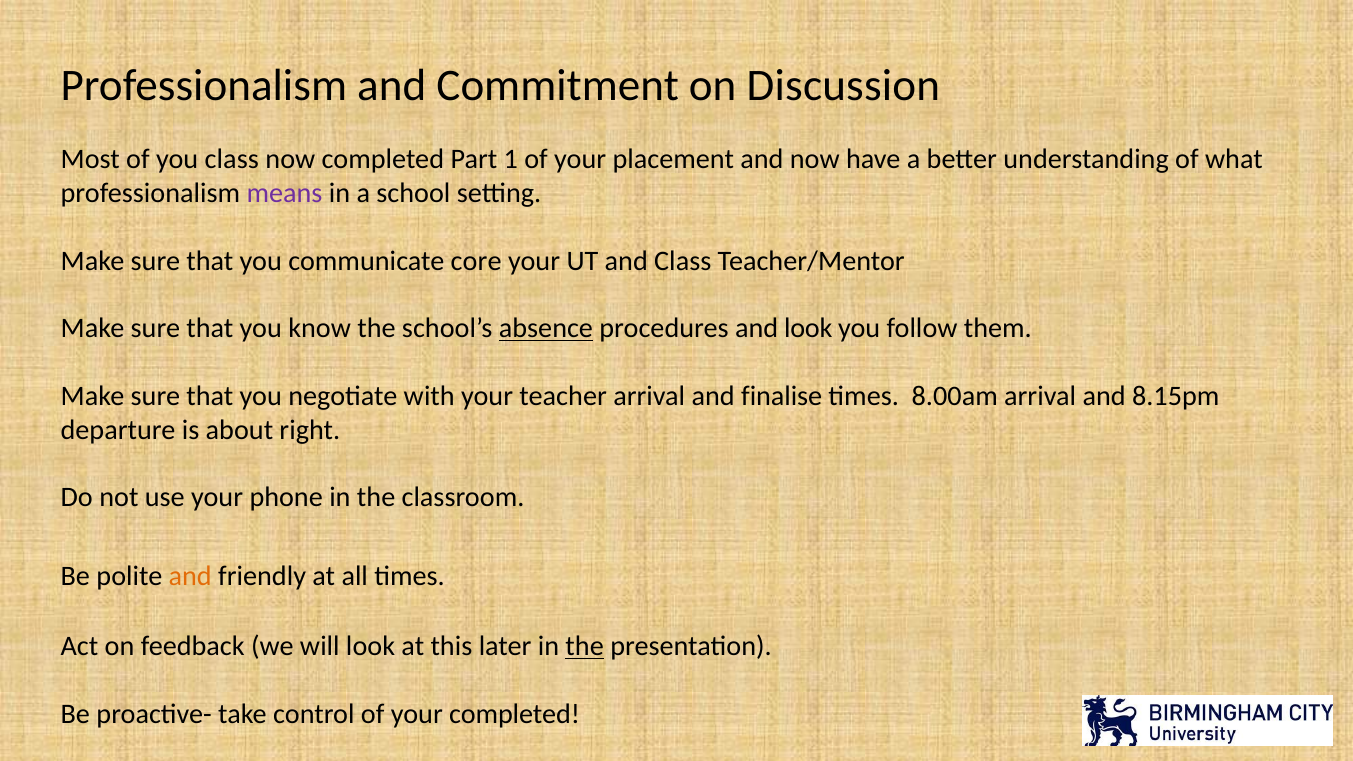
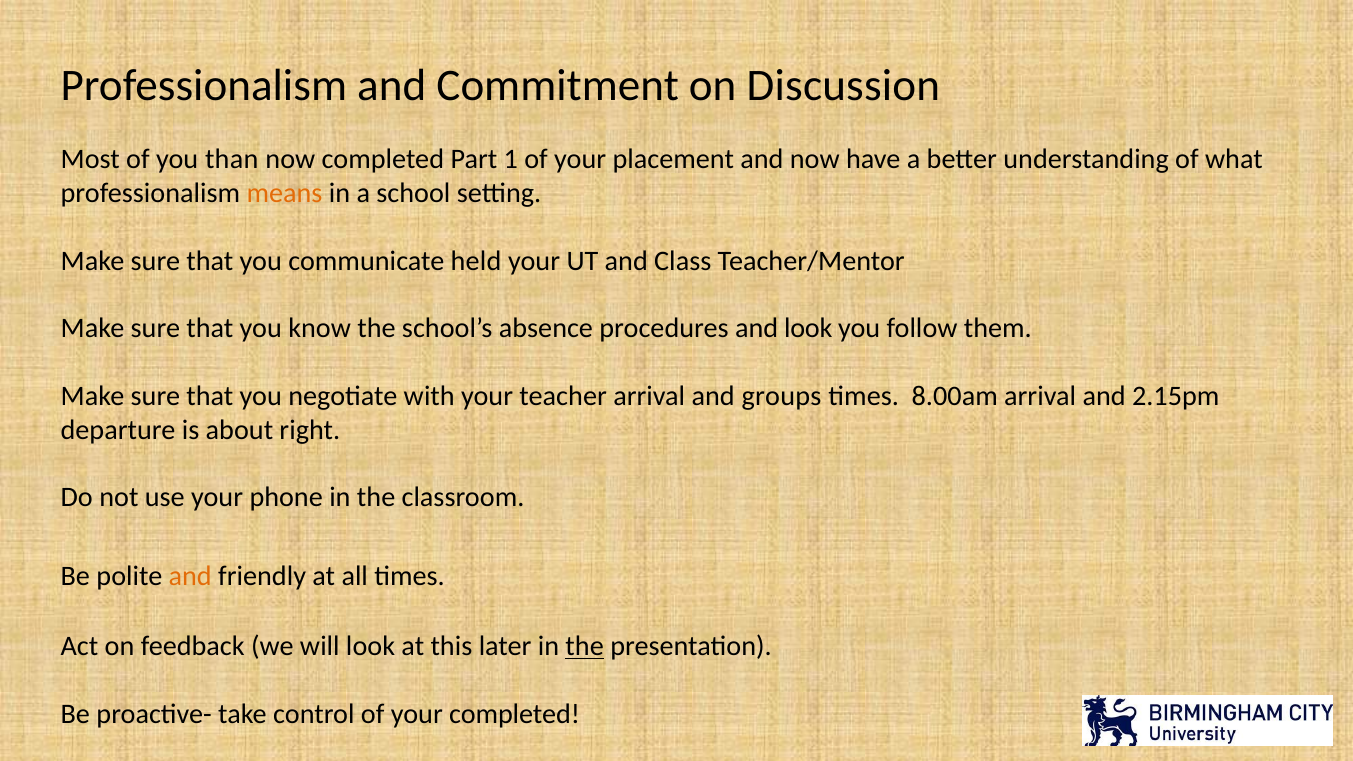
you class: class -> than
means colour: purple -> orange
core: core -> held
absence underline: present -> none
finalise: finalise -> groups
8.15pm: 8.15pm -> 2.15pm
